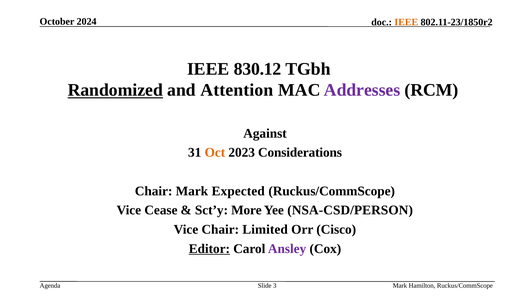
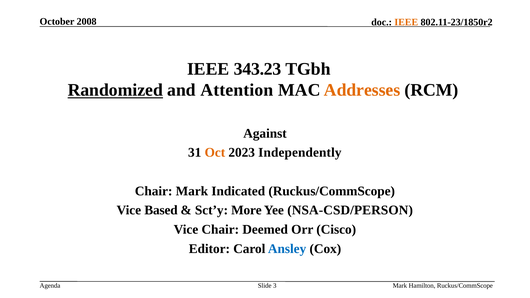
2024: 2024 -> 2008
830.12: 830.12 -> 343.23
Addresses colour: purple -> orange
Considerations: Considerations -> Independently
Expected: Expected -> Indicated
Cease: Cease -> Based
Limited: Limited -> Deemed
Editor underline: present -> none
Ansley colour: purple -> blue
